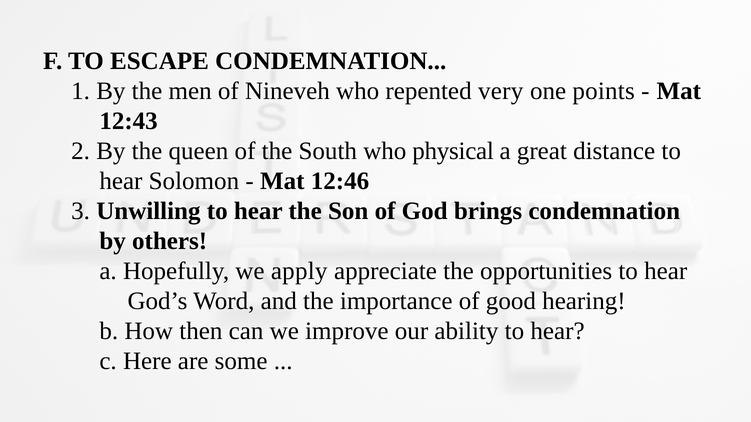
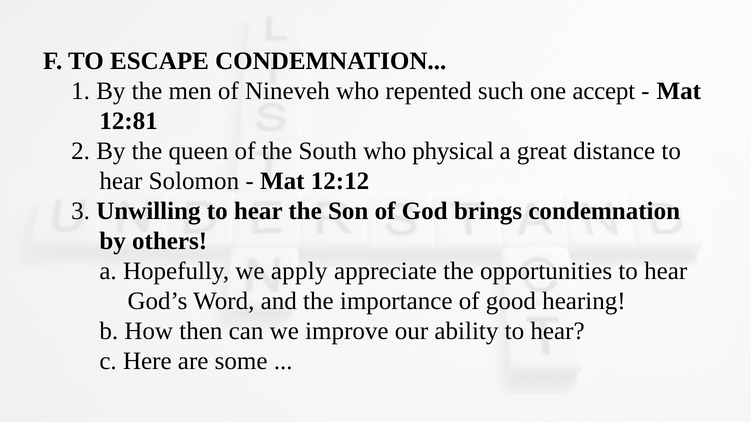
very: very -> such
points: points -> accept
12:43: 12:43 -> 12:81
12:46: 12:46 -> 12:12
